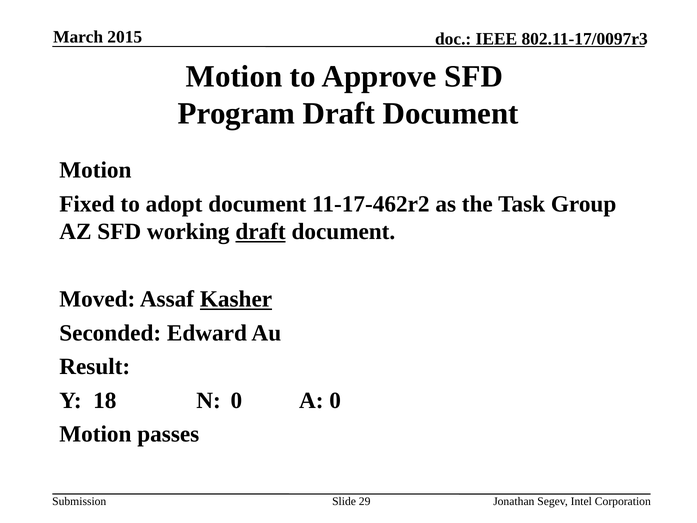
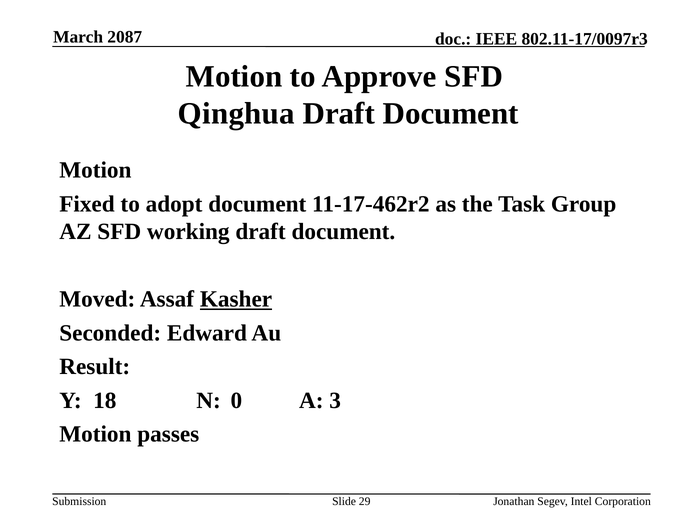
2015: 2015 -> 2087
Program: Program -> Qinghua
draft at (261, 232) underline: present -> none
A 0: 0 -> 3
